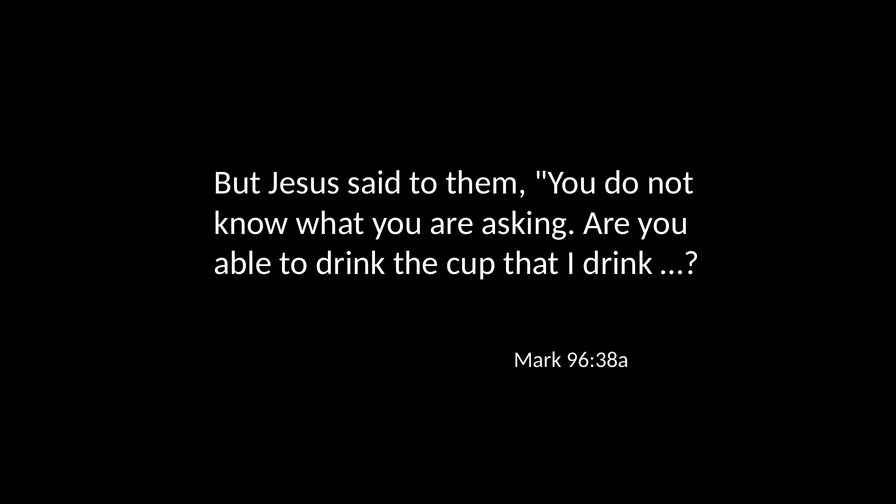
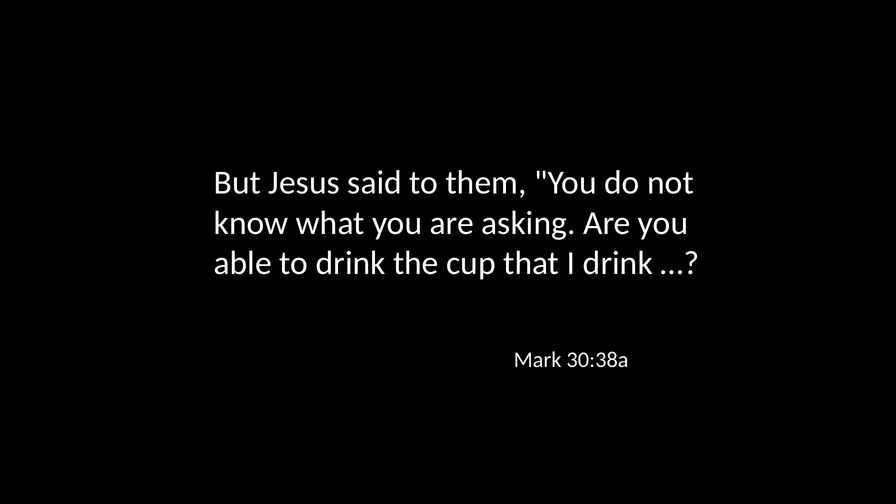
96:38a: 96:38a -> 30:38a
